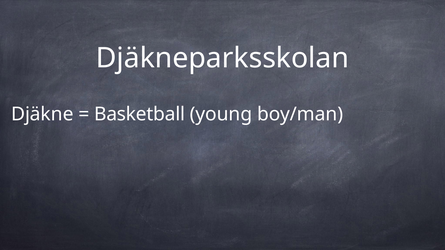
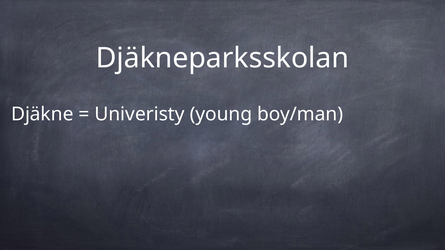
Basketball: Basketball -> Univeristy
